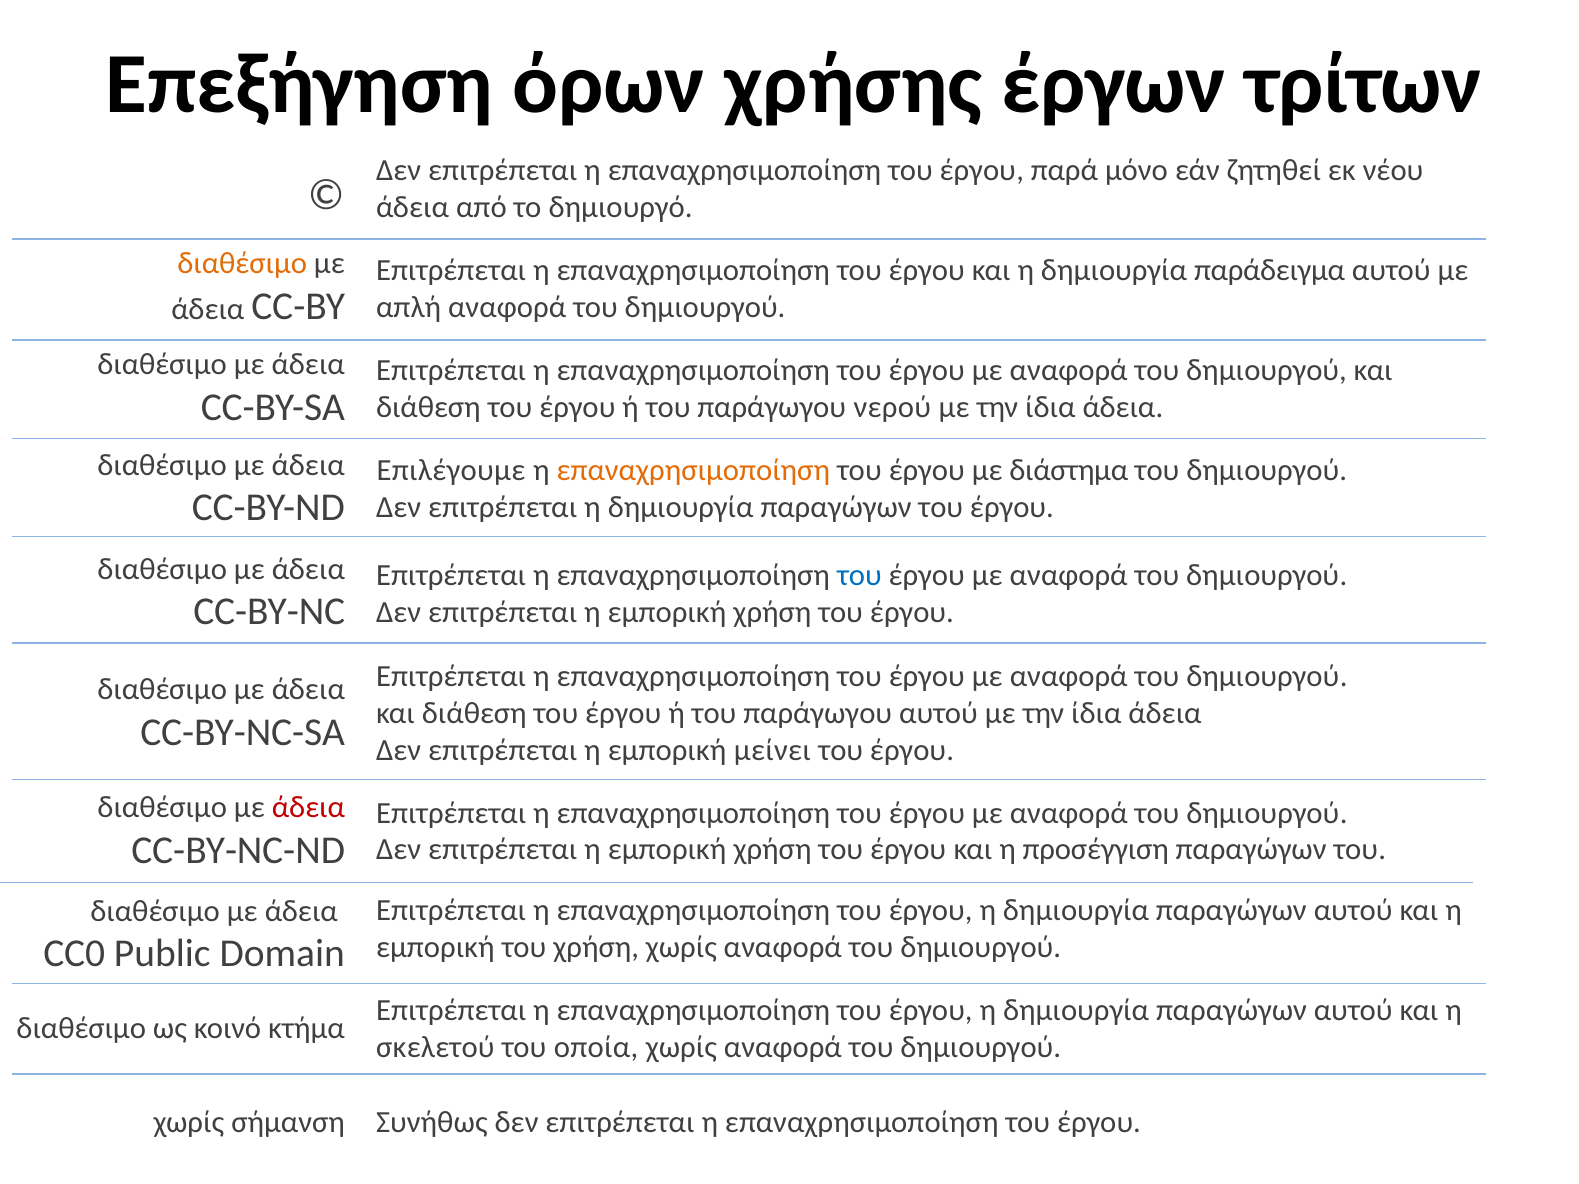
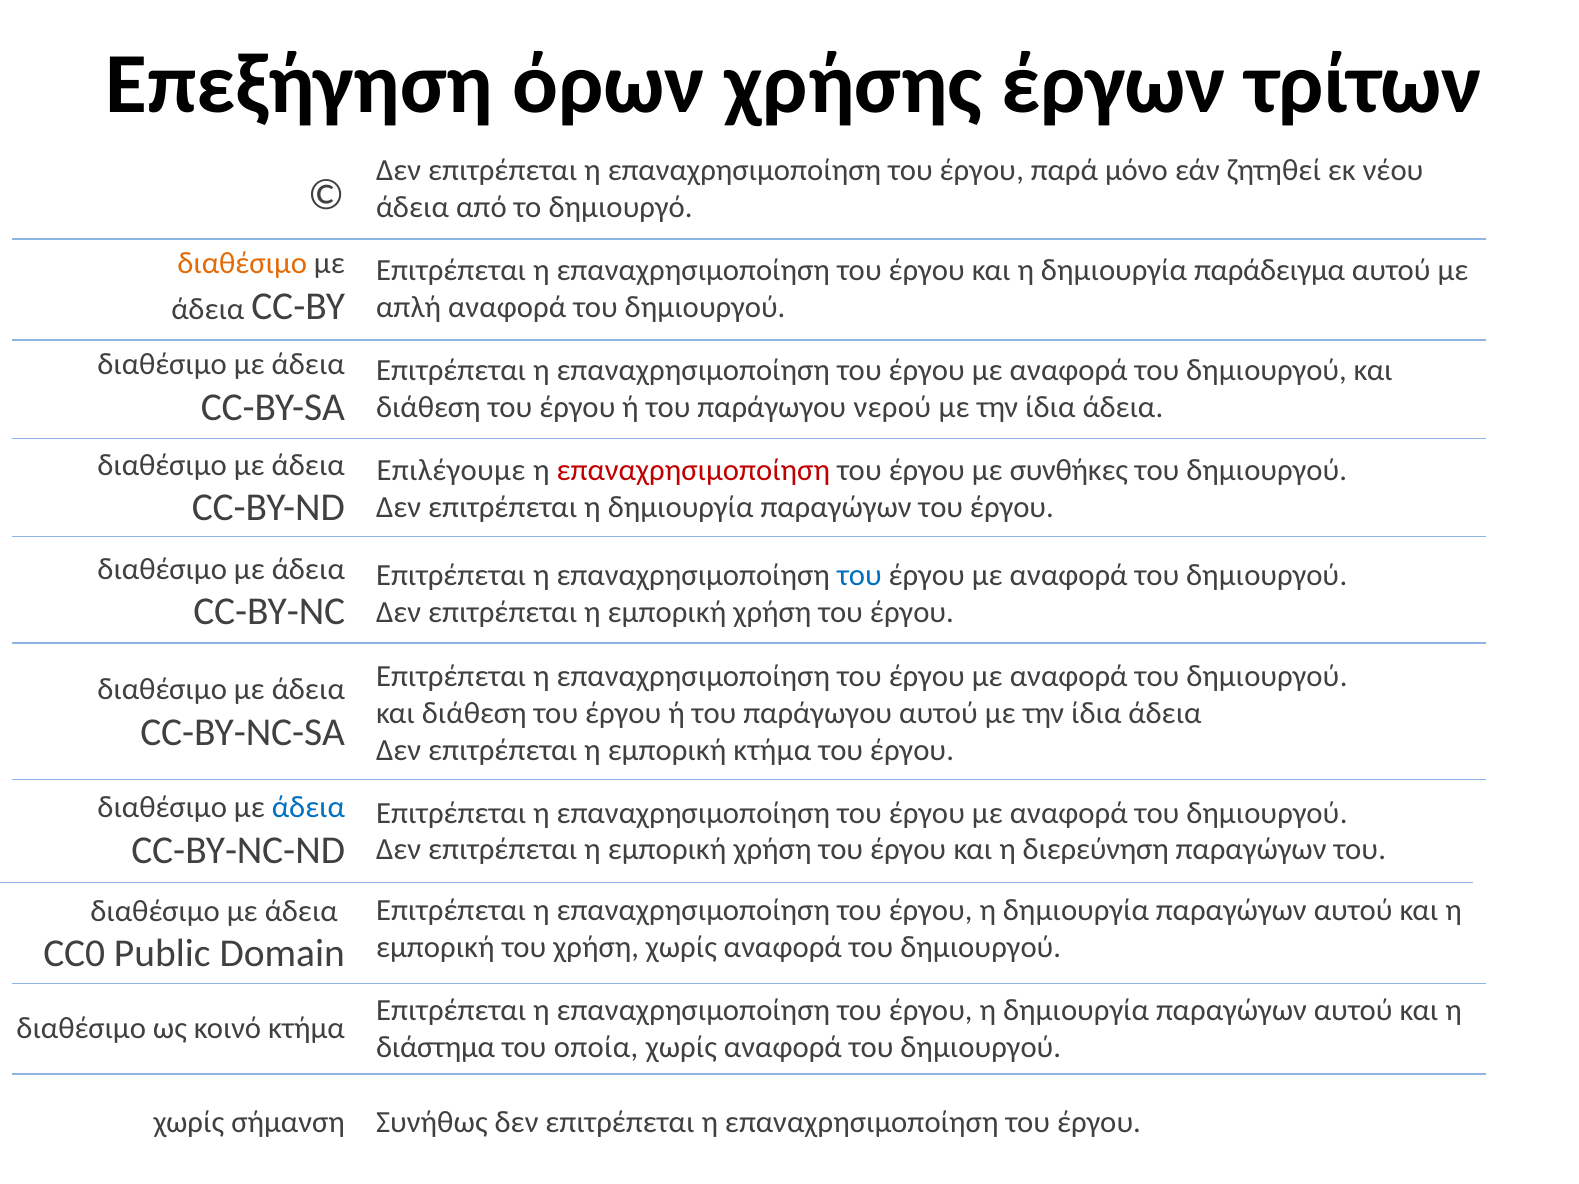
επαναχρησιμοποίηση at (693, 471) colour: orange -> red
διάστημα: διάστημα -> συνθήκες
εμπορική μείνει: μείνει -> κτήμα
άδεια at (308, 808) colour: red -> blue
προσέγγιση: προσέγγιση -> διερεύνηση
σκελετού: σκελετού -> διάστημα
